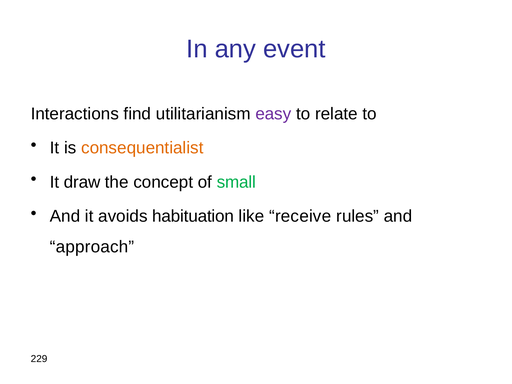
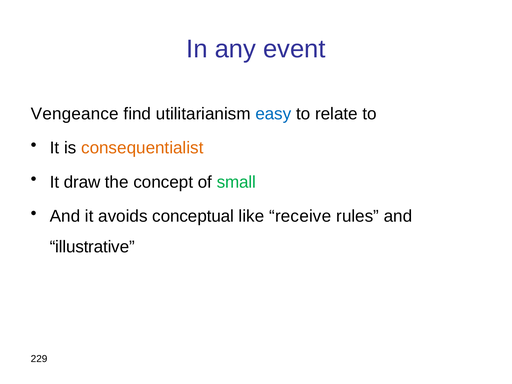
Interactions: Interactions -> Vengeance
easy colour: purple -> blue
habituation: habituation -> conceptual
approach: approach -> illustrative
